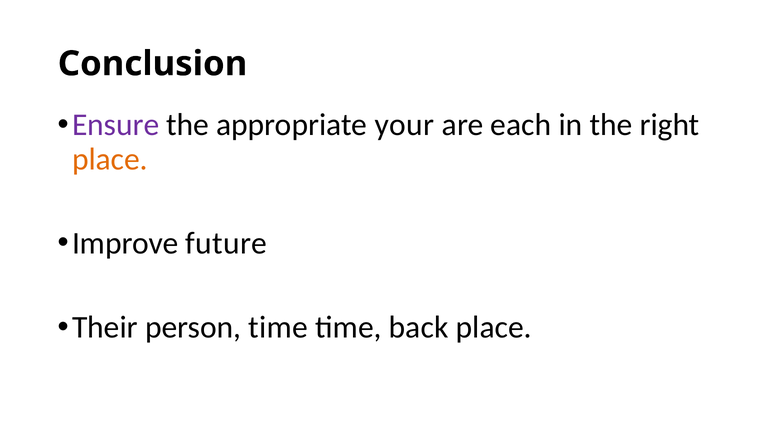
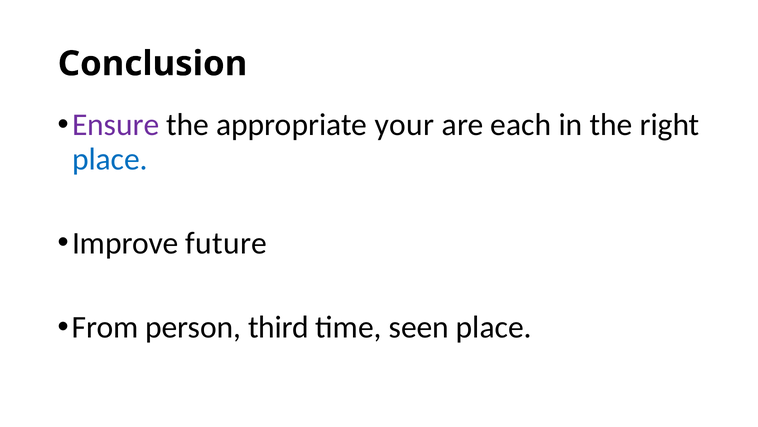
place at (110, 159) colour: orange -> blue
Their: Their -> From
person time: time -> third
back: back -> seen
